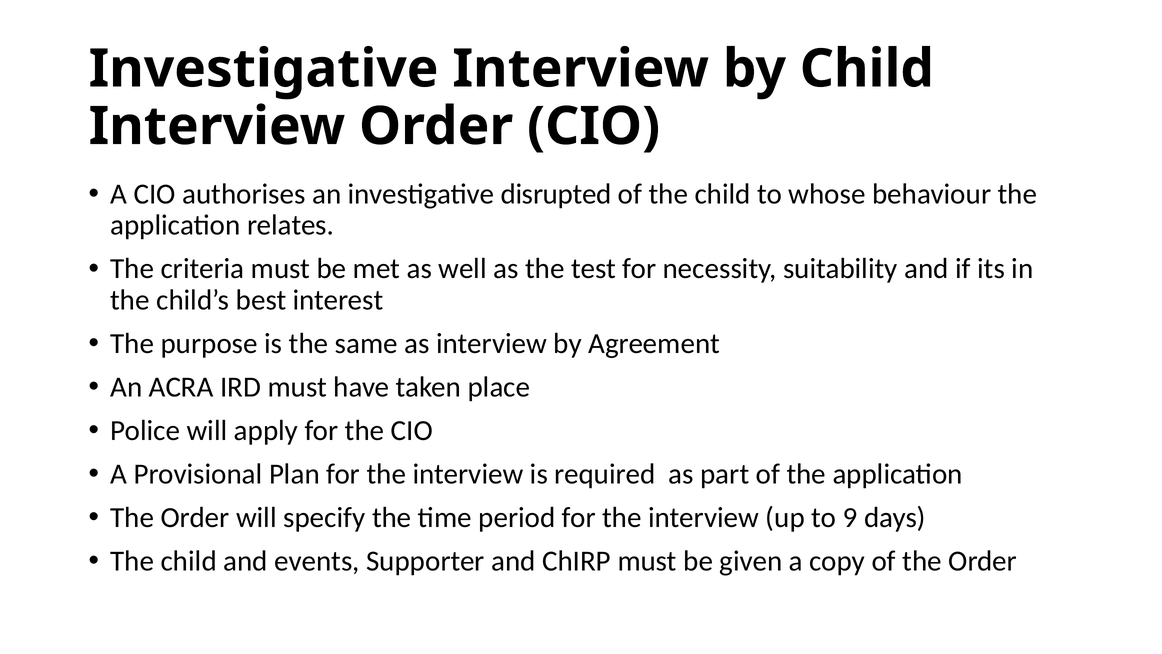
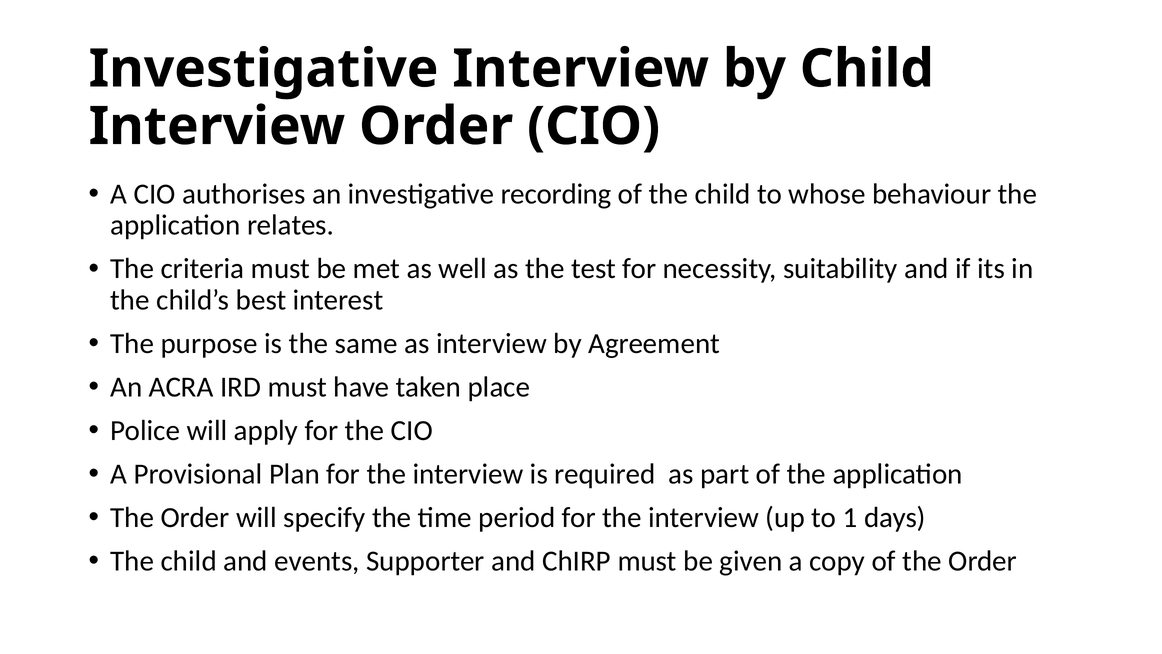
disrupted: disrupted -> recording
9: 9 -> 1
